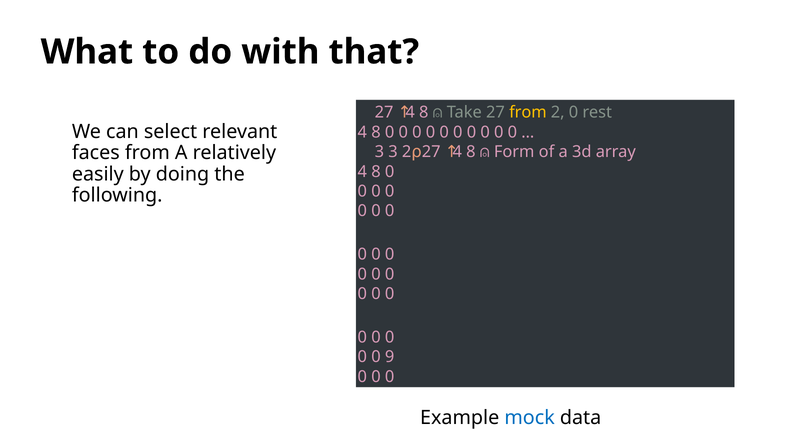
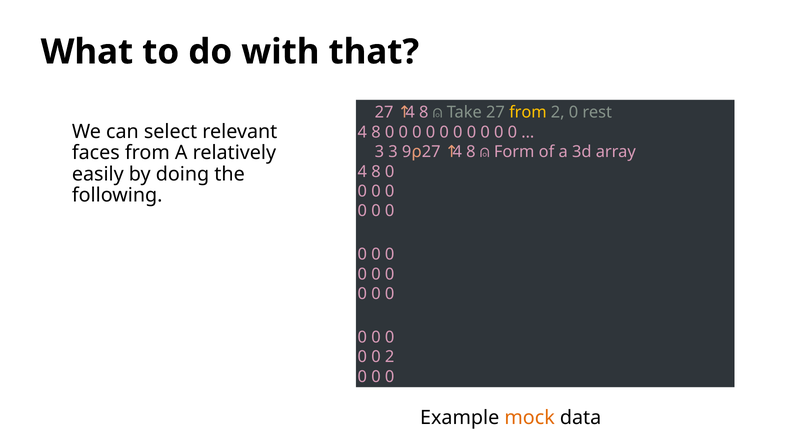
3 2: 2 -> 9
0 9: 9 -> 2
mock colour: blue -> orange
